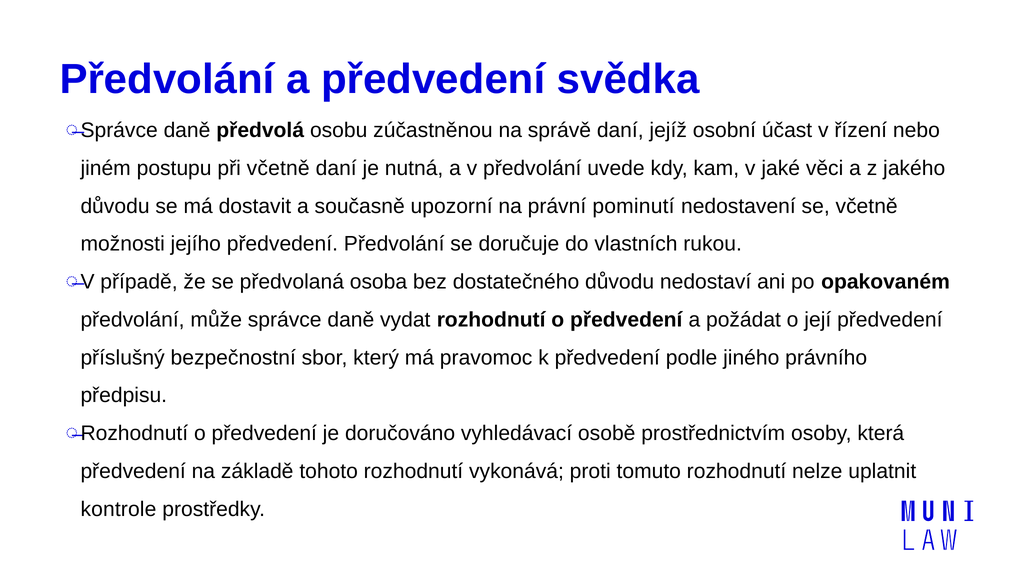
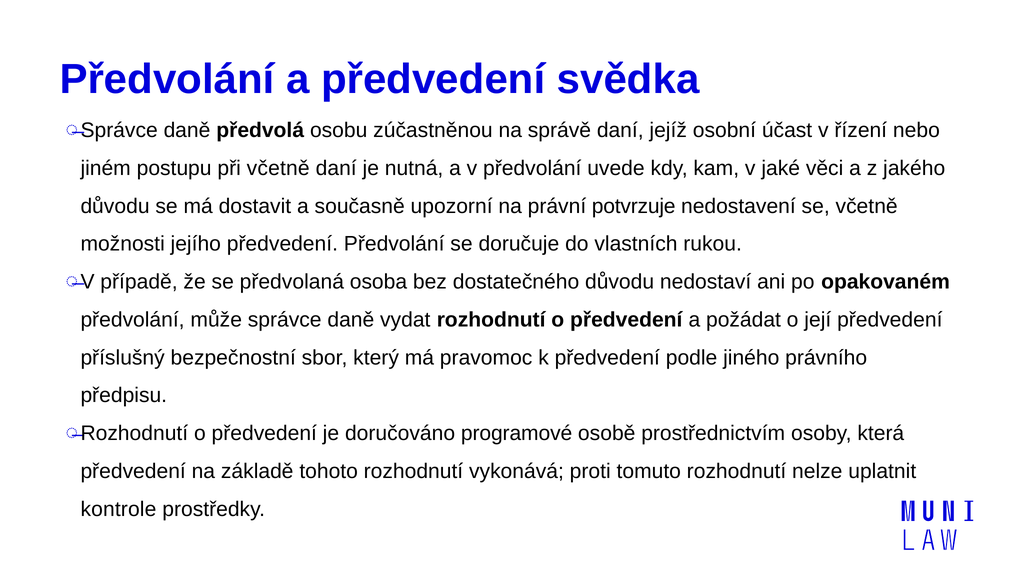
pominutí: pominutí -> potvrzuje
vyhledávací: vyhledávací -> programové
